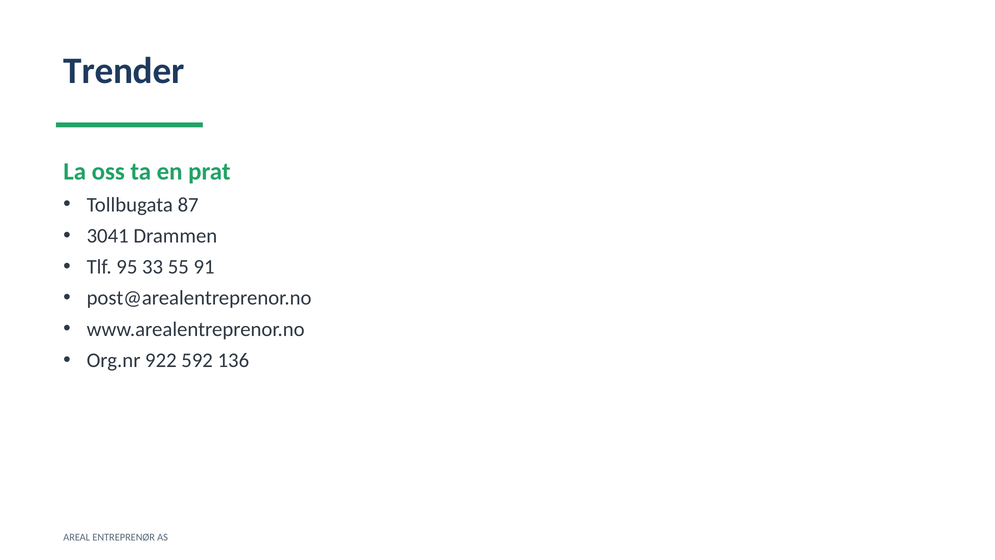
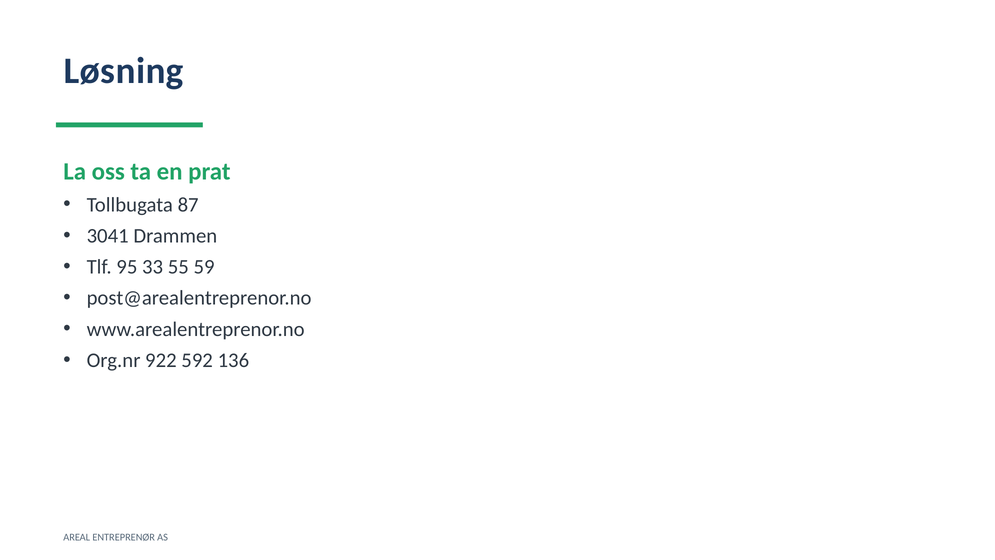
Trender: Trender -> Løsning
91: 91 -> 59
